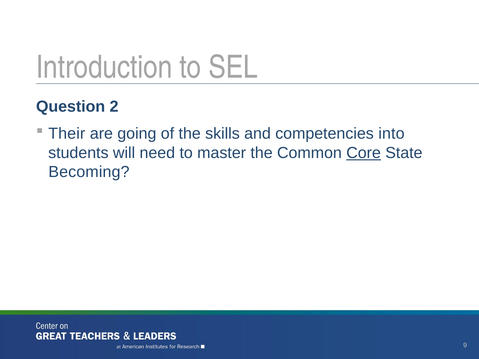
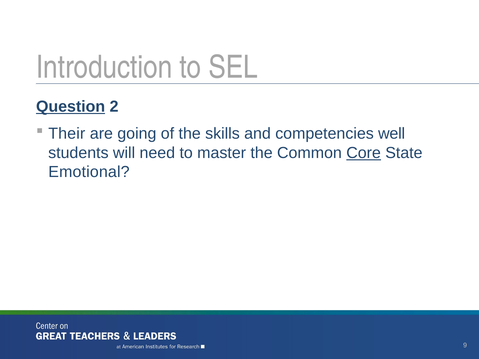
Question underline: none -> present
into: into -> well
Becoming: Becoming -> Emotional
